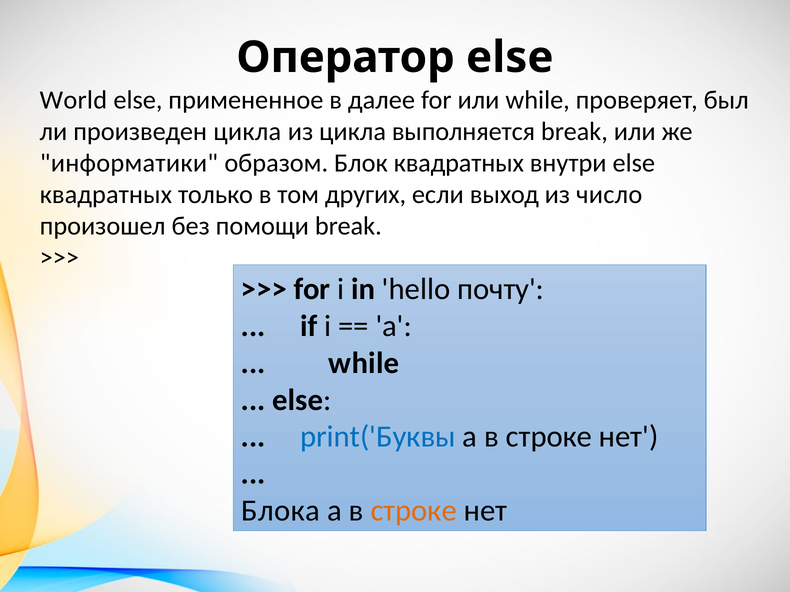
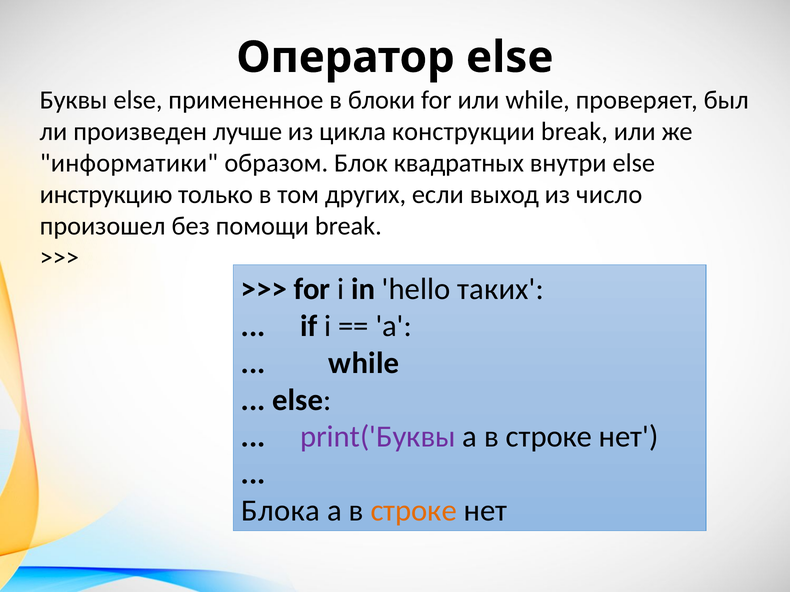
World: World -> Буквы
далее: далее -> блоки
произведен цикла: цикла -> лучше
выполняется: выполняется -> конструкции
квадратных at (106, 195): квадратных -> инструкцию
почту: почту -> таких
print('Буквы colour: blue -> purple
